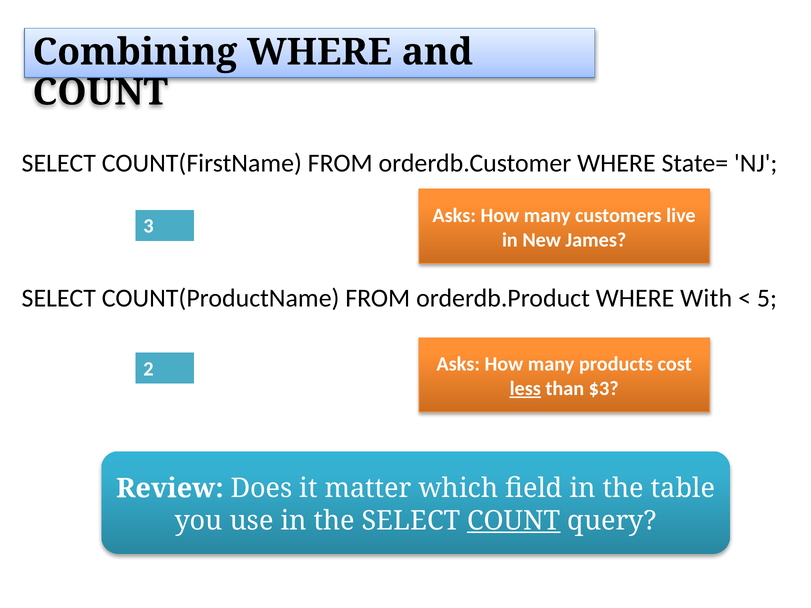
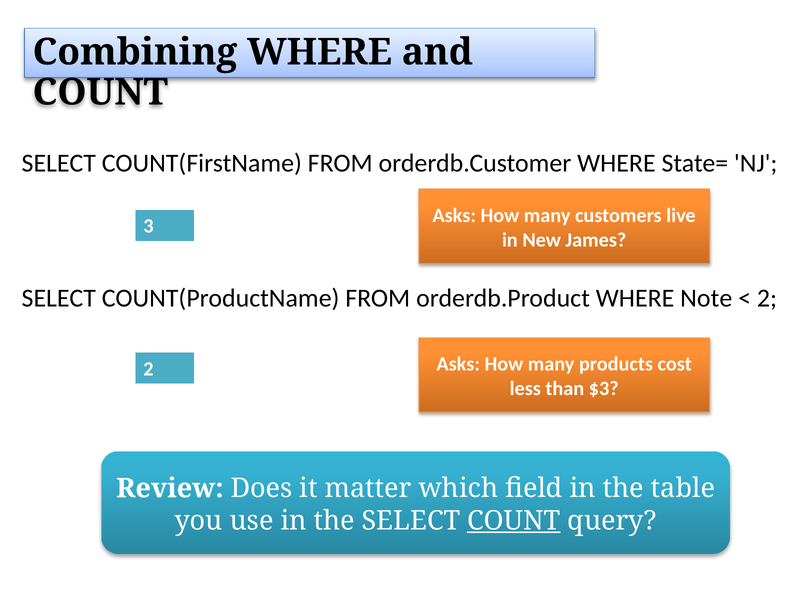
With: With -> Note
5 at (767, 298): 5 -> 2
less underline: present -> none
